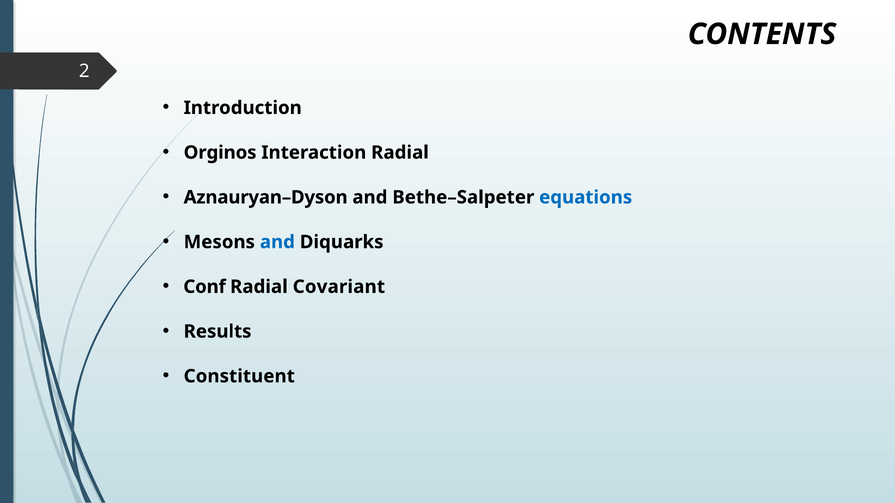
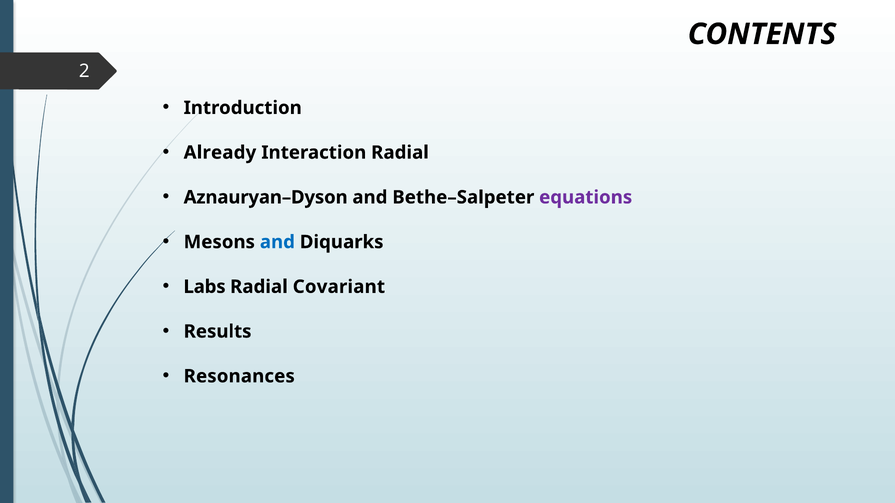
Orginos: Orginos -> Already
equations colour: blue -> purple
Conf: Conf -> Labs
Constituent: Constituent -> Resonances
